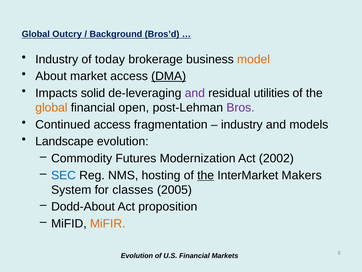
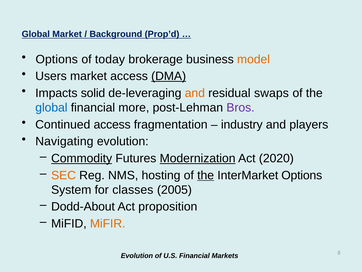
Global Outcry: Outcry -> Market
Bros’d: Bros’d -> Prop’d
Industry at (57, 59): Industry -> Options
About: About -> Users
and at (195, 93) colour: purple -> orange
utilities: utilities -> swaps
global at (51, 107) colour: orange -> blue
open: open -> more
models: models -> players
Landscape: Landscape -> Navigating
Commodity underline: none -> present
Modernization underline: none -> present
2002: 2002 -> 2020
SEC colour: blue -> orange
InterMarket Makers: Makers -> Options
